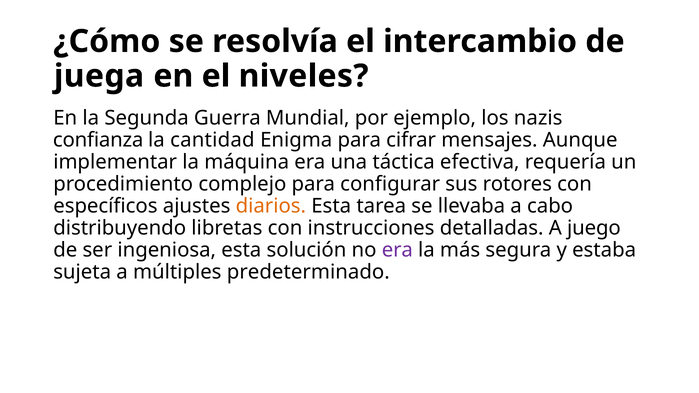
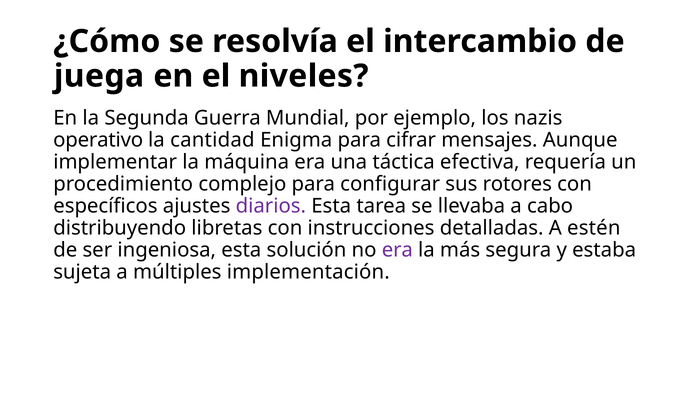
confianza: confianza -> operativo
diarios colour: orange -> purple
juego: juego -> estén
predeterminado: predeterminado -> implementación
